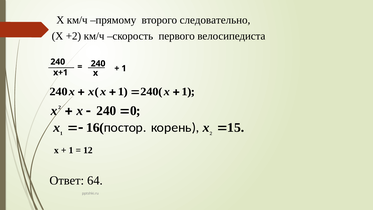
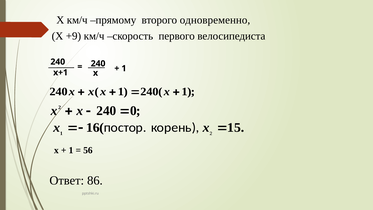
следовательно: следовательно -> одновременно
+2: +2 -> +9
12: 12 -> 56
64: 64 -> 86
